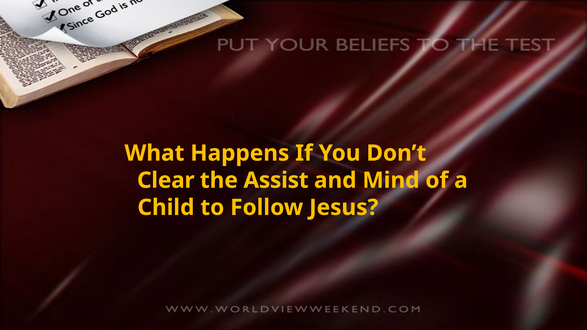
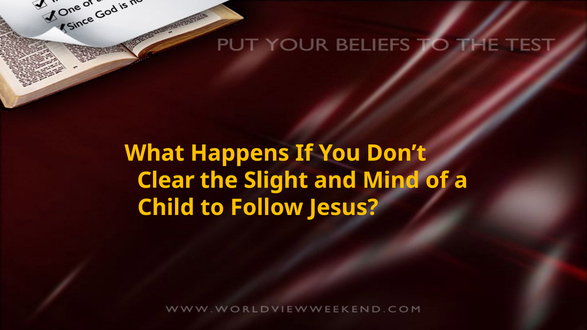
Assist: Assist -> Slight
